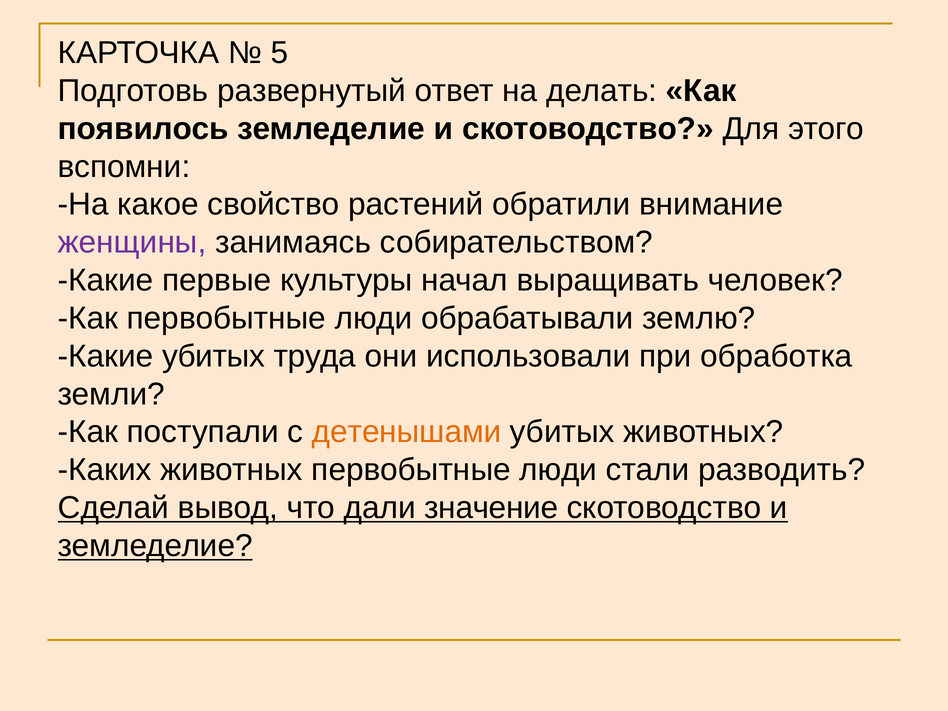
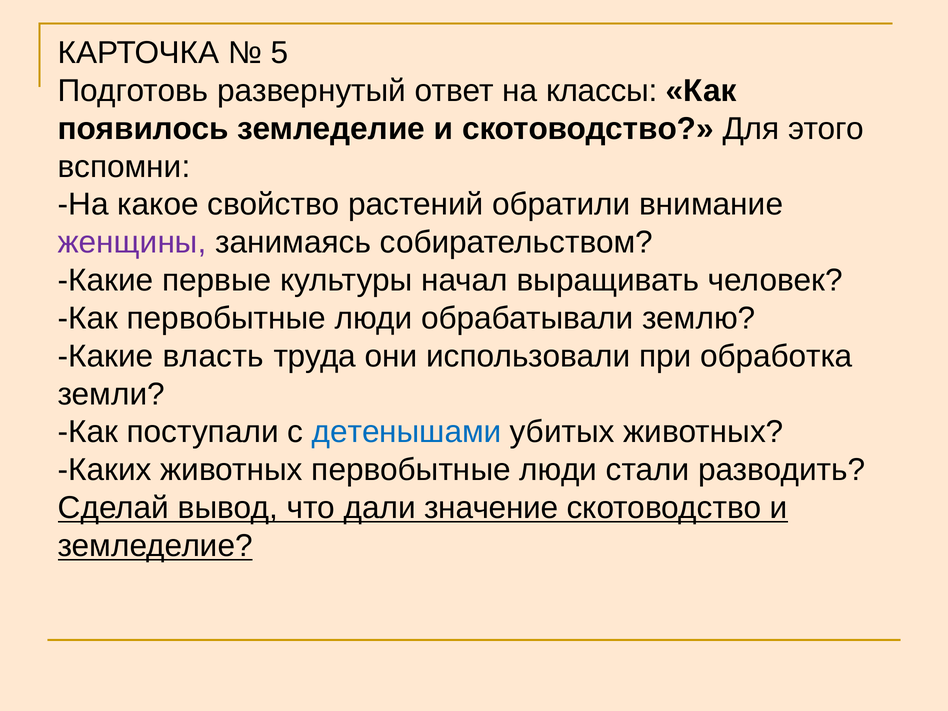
делать: делать -> классы
Какие убитых: убитых -> власть
детенышами colour: orange -> blue
